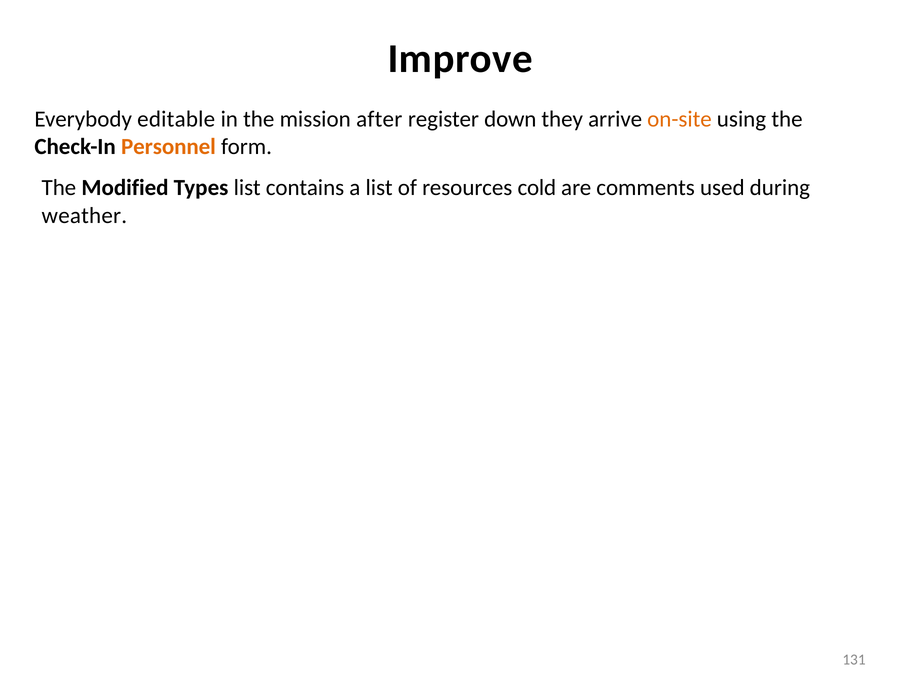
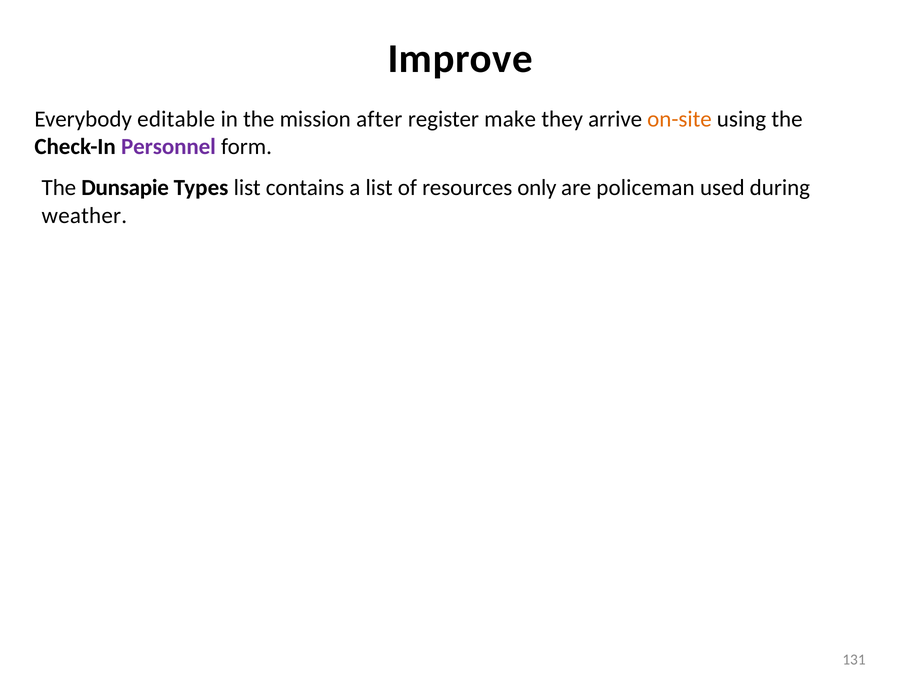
down: down -> make
Personnel colour: orange -> purple
Modified: Modified -> Dunsapie
cold: cold -> only
comments: comments -> policeman
